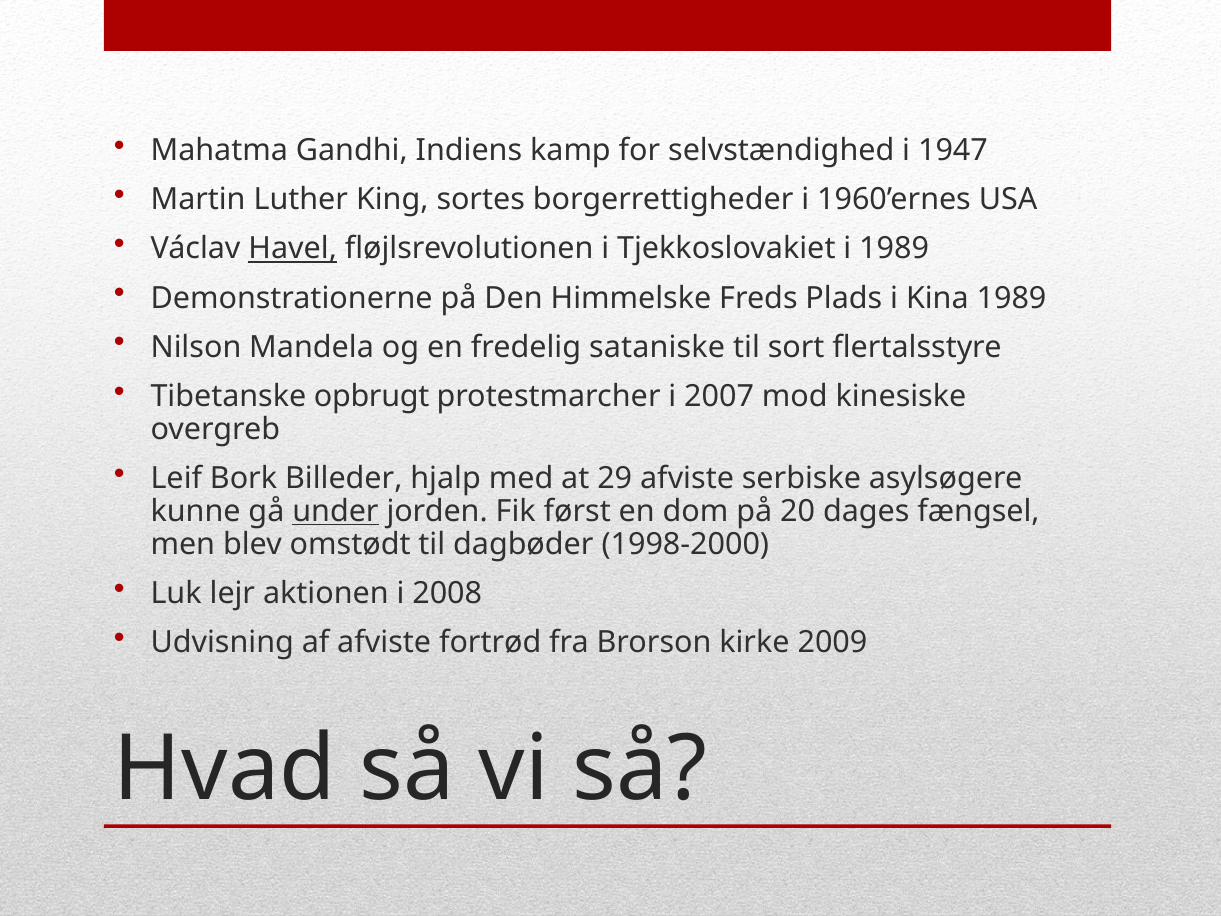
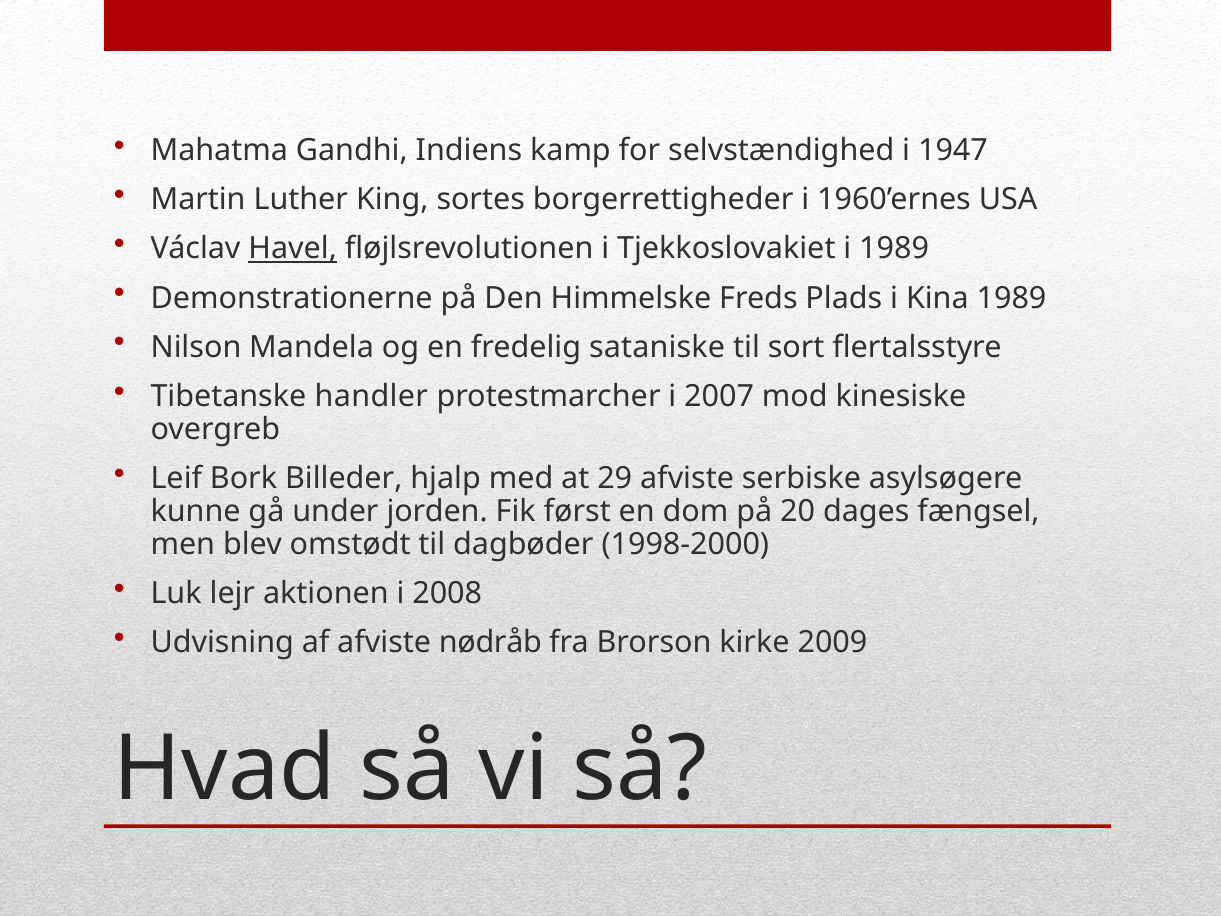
opbrugt: opbrugt -> handler
under underline: present -> none
fortrød: fortrød -> nødråb
